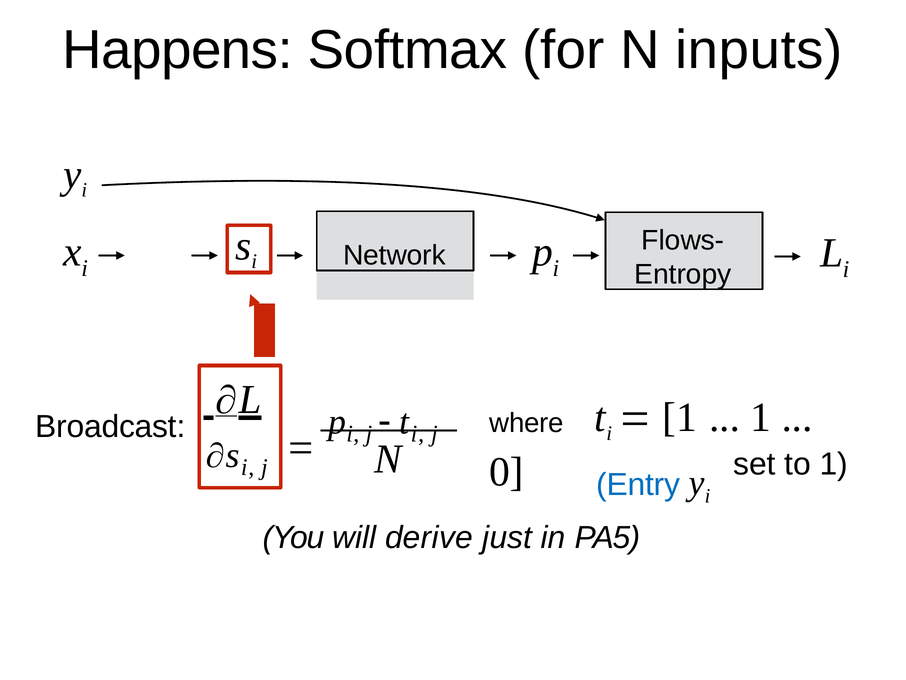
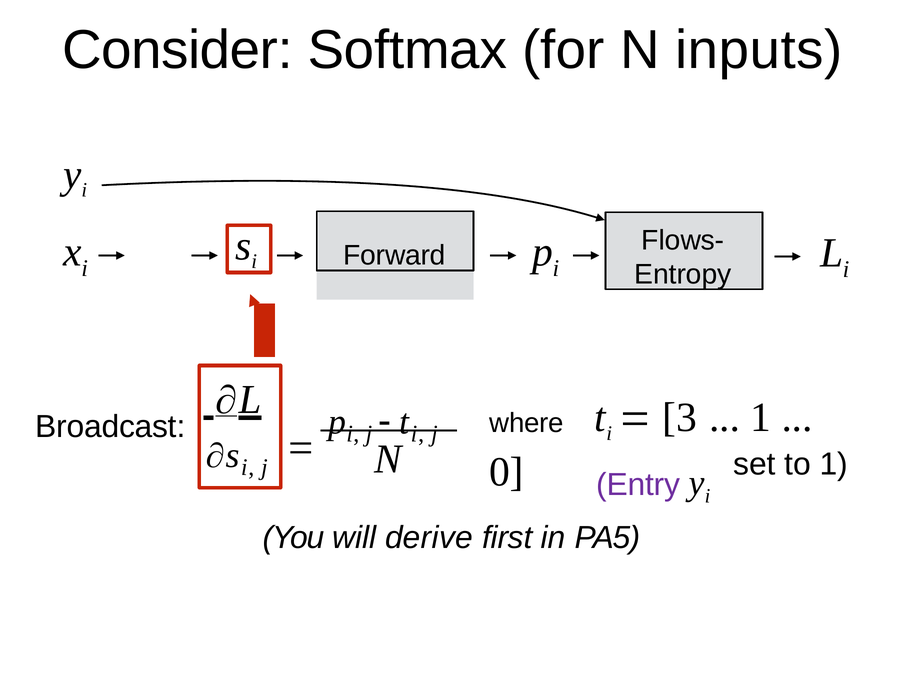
Happens: Happens -> Consider
Network: Network -> Forward
1 at (680, 417): 1 -> 3
Entry colour: blue -> purple
just: just -> first
